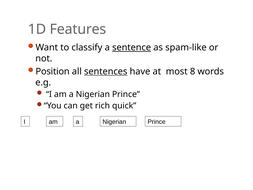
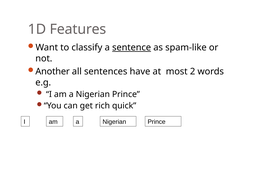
Position: Position -> Another
sentences underline: present -> none
8: 8 -> 2
